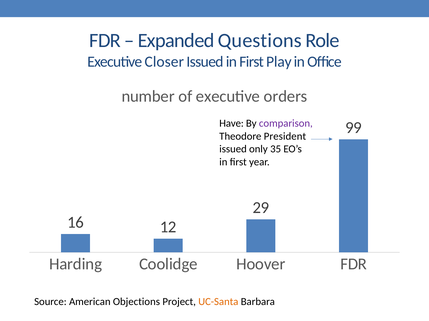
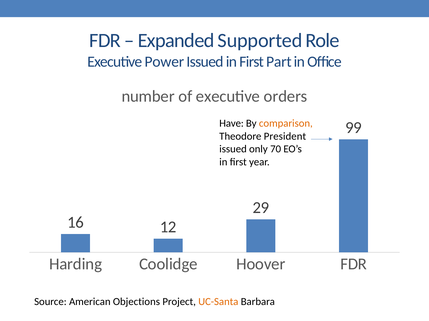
Questions: Questions -> Supported
Closer: Closer -> Power
Play: Play -> Part
comparison colour: purple -> orange
35: 35 -> 70
